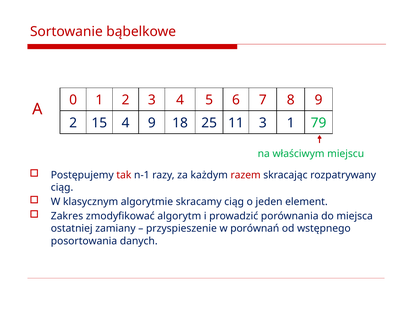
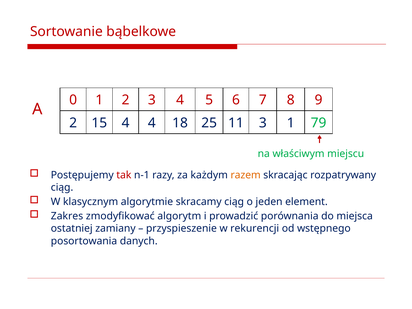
4 9: 9 -> 4
razem colour: red -> orange
porównań: porównań -> rekurencji
